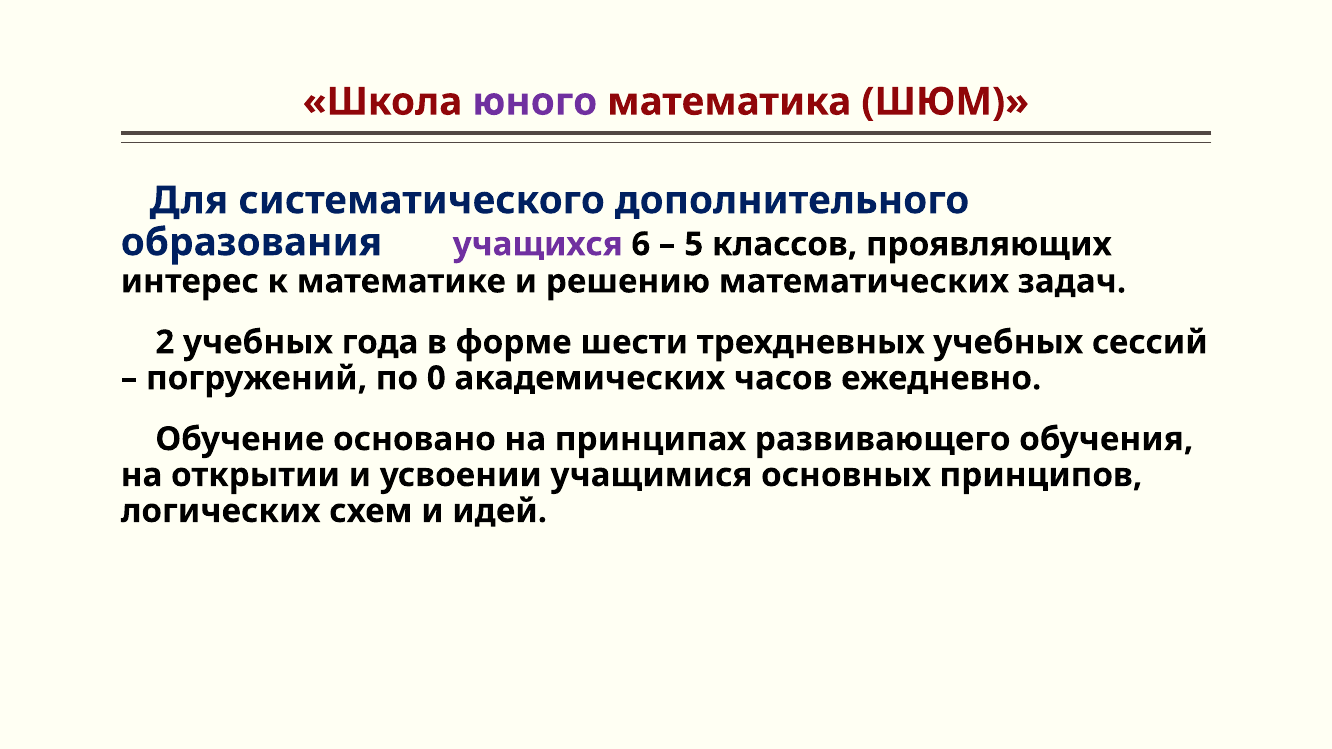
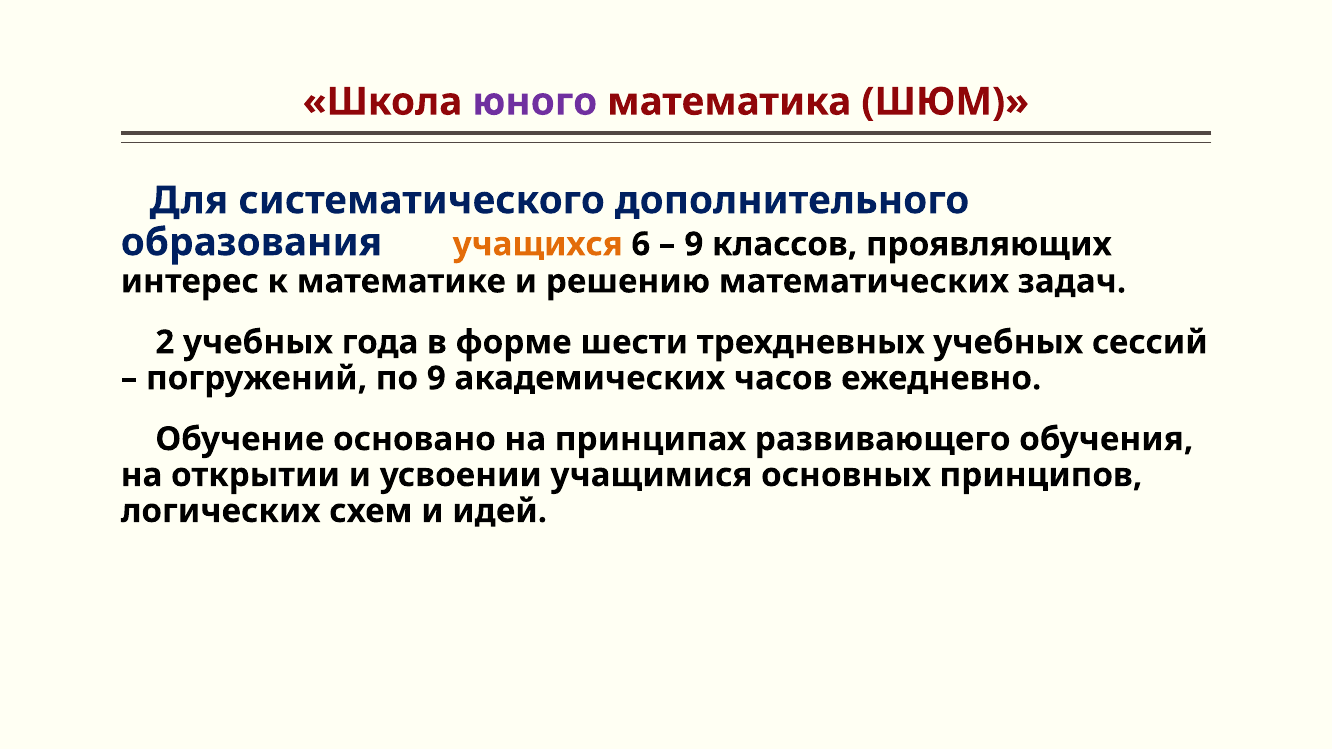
учащихся colour: purple -> orange
5 at (694, 244): 5 -> 9
по 0: 0 -> 9
